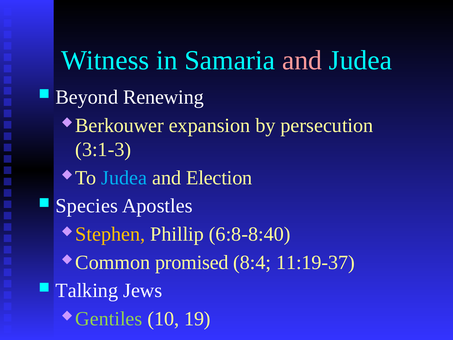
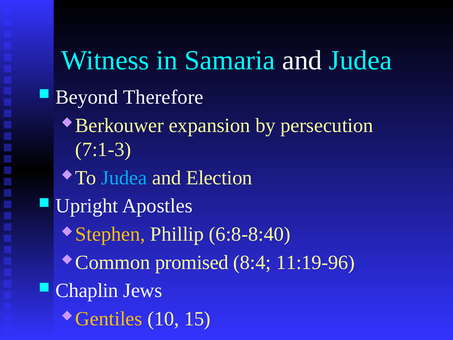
and at (302, 60) colour: pink -> white
Renewing: Renewing -> Therefore
3:1-3: 3:1-3 -> 7:1-3
Species: Species -> Upright
11:19-37: 11:19-37 -> 11:19-96
Talking: Talking -> Chaplin
Gentiles colour: light green -> yellow
19: 19 -> 15
